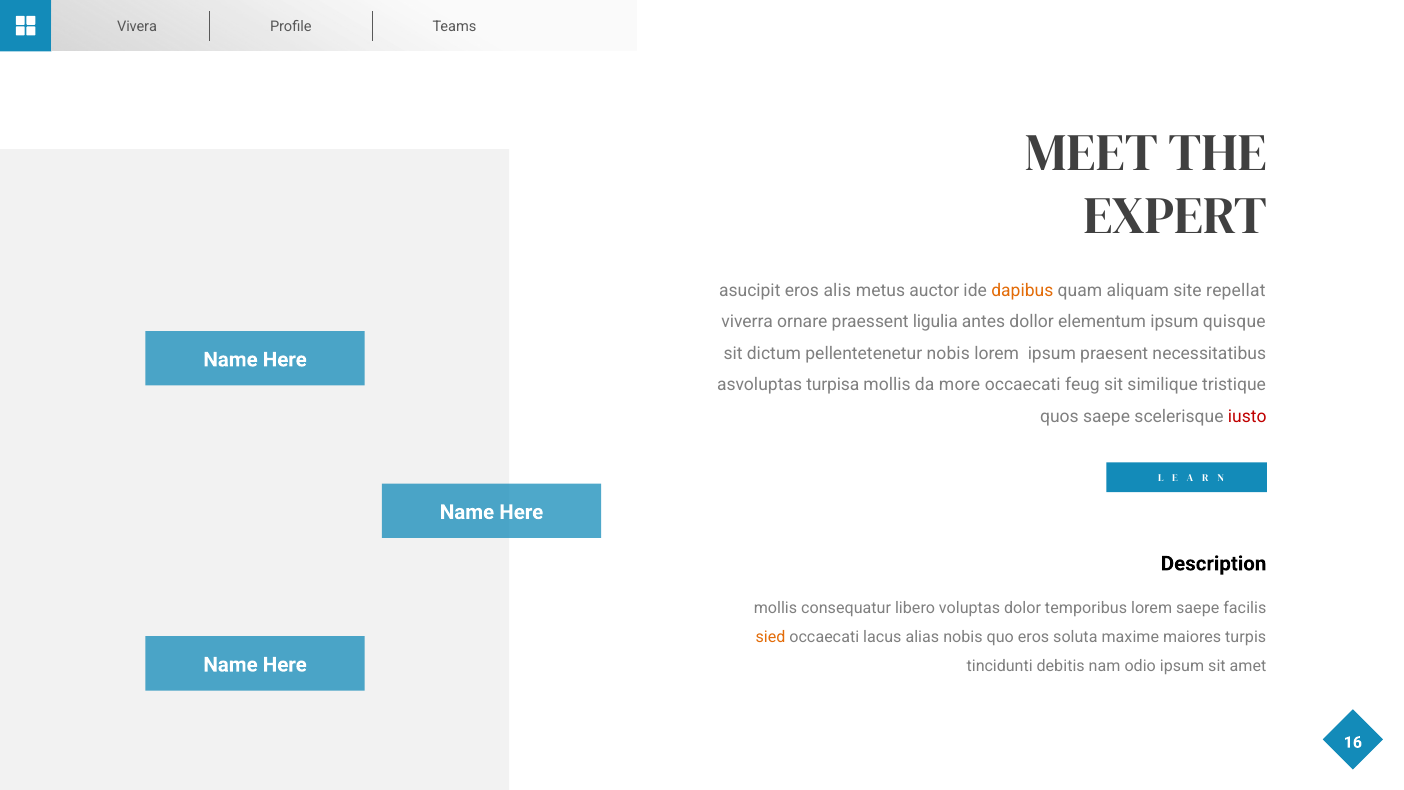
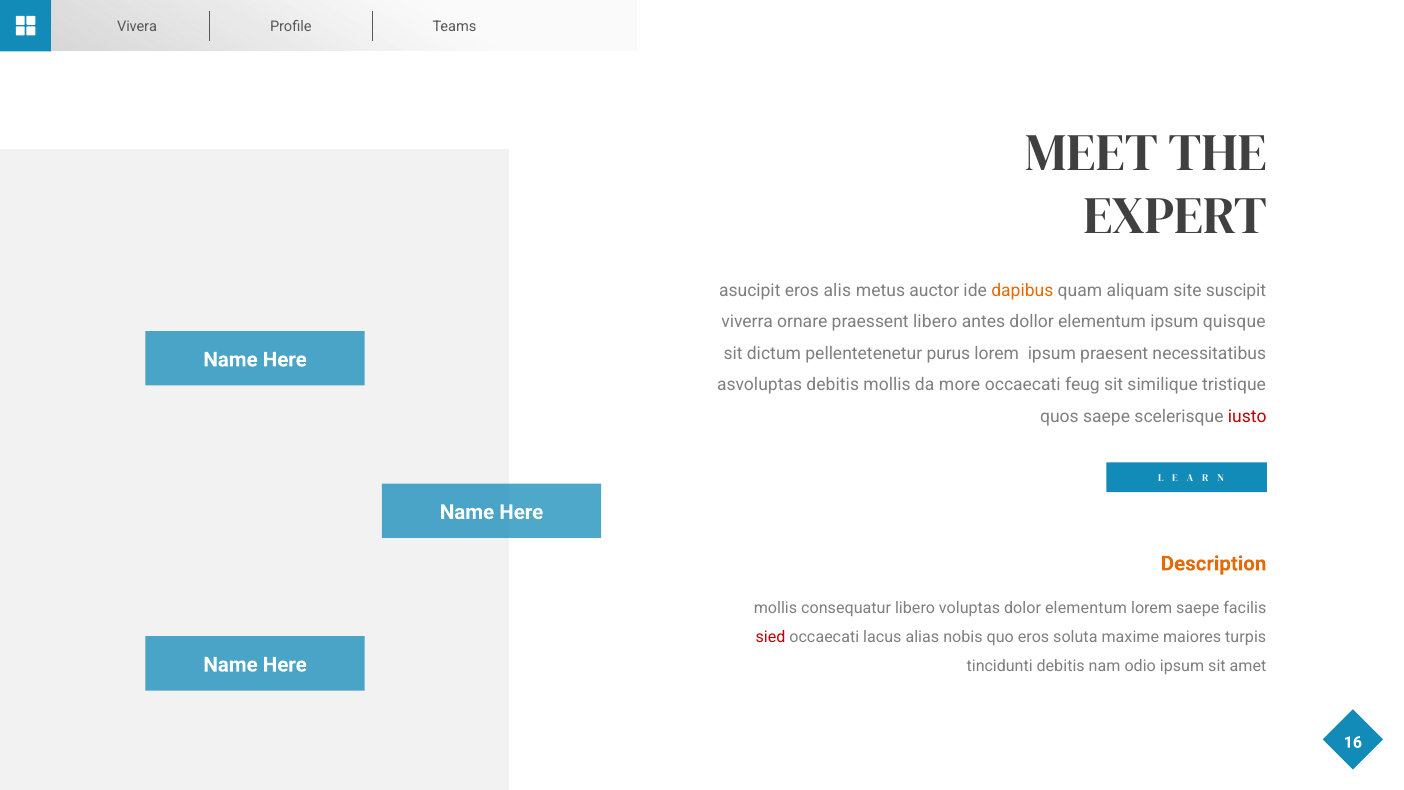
repellat: repellat -> suscipit
praessent ligulia: ligulia -> libero
pellentetenetur nobis: nobis -> purus
asvoluptas turpisa: turpisa -> debitis
Description colour: black -> orange
dolor temporibus: temporibus -> elementum
sied colour: orange -> red
